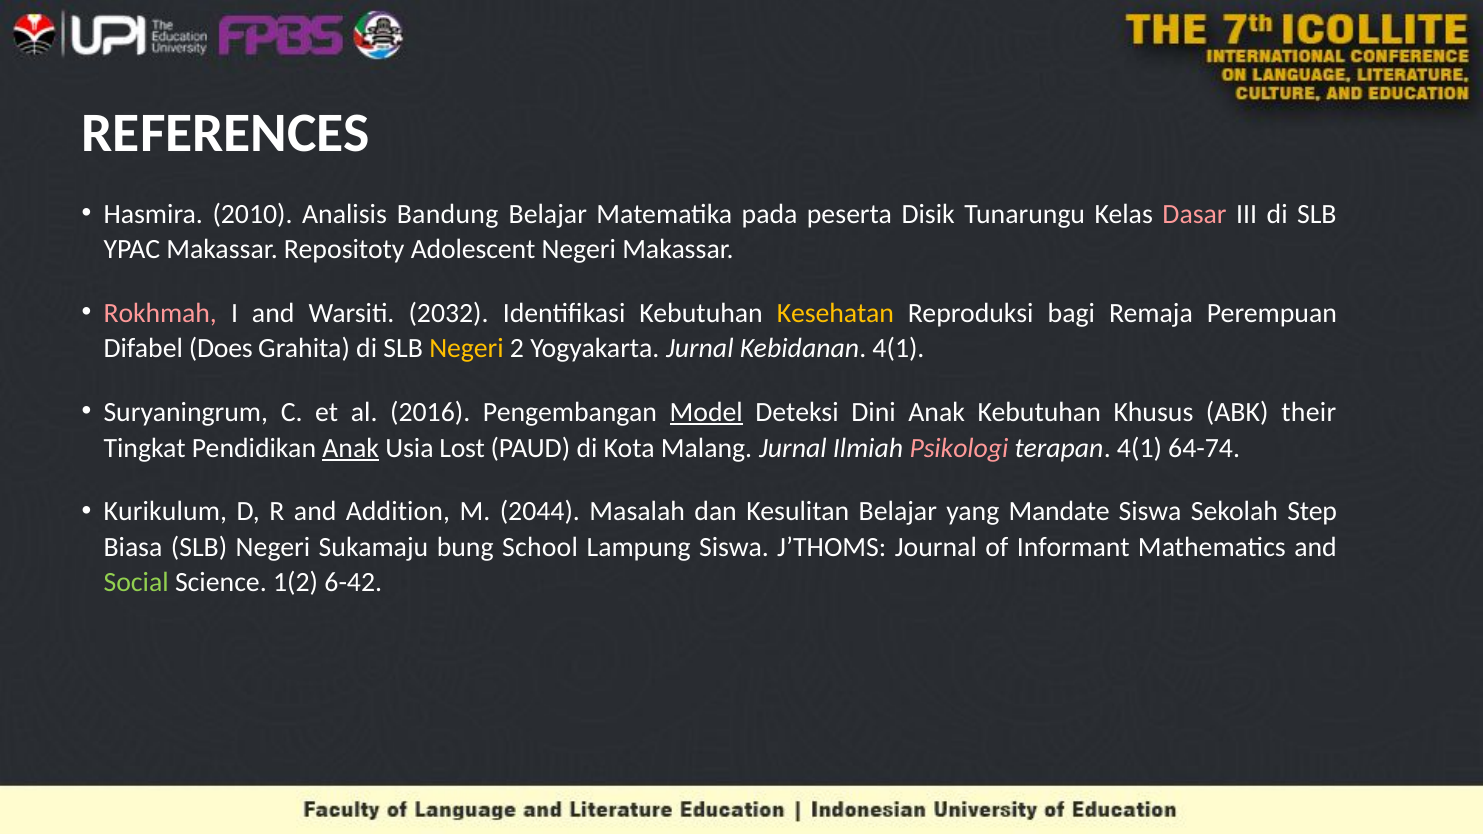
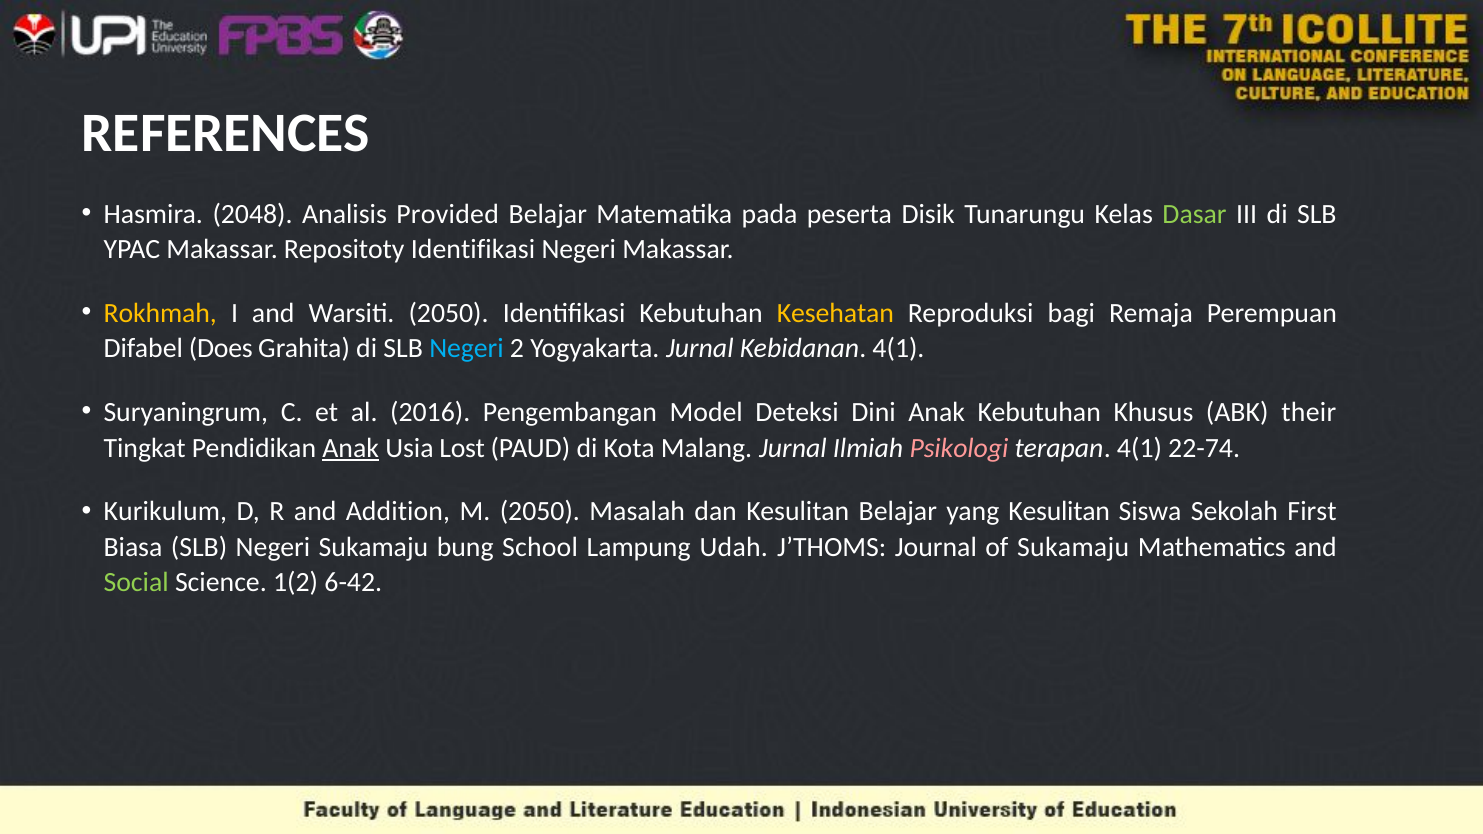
2010: 2010 -> 2048
Bandung: Bandung -> Provided
Dasar colour: pink -> light green
Repositoty Adolescent: Adolescent -> Identifikasi
Rokhmah colour: pink -> yellow
Warsiti 2032: 2032 -> 2050
Negeri at (466, 349) colour: yellow -> light blue
Model underline: present -> none
64-74: 64-74 -> 22-74
M 2044: 2044 -> 2050
yang Mandate: Mandate -> Kesulitan
Step: Step -> First
Lampung Siswa: Siswa -> Udah
of Informant: Informant -> Sukamaju
